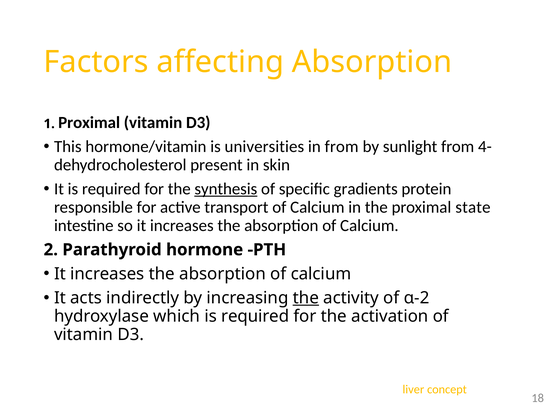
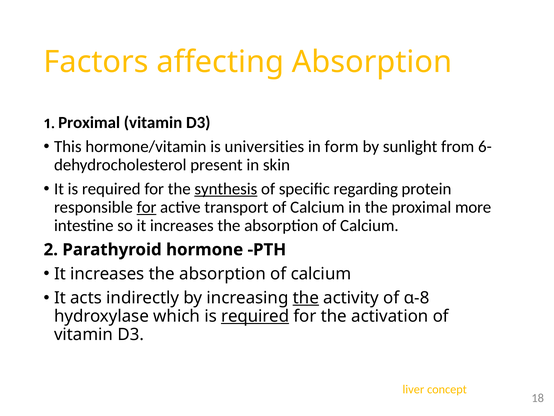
in from: from -> form
4-: 4- -> 6-
gradients: gradients -> regarding
for at (147, 207) underline: none -> present
state: state -> more
α-2: α-2 -> α-8
required at (255, 316) underline: none -> present
